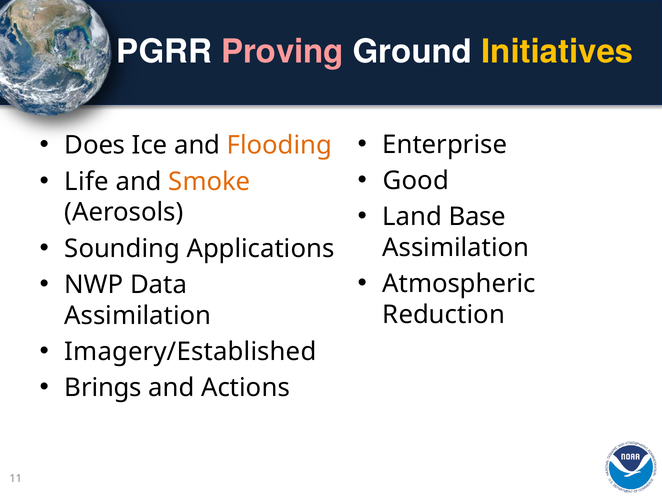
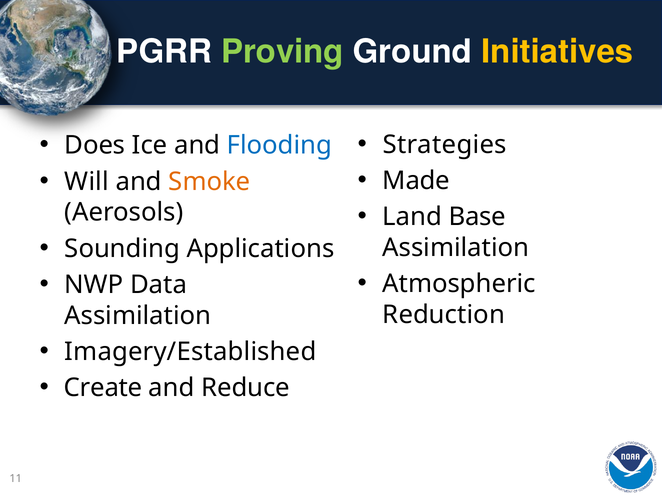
Proving colour: pink -> light green
Enterprise: Enterprise -> Strategies
Flooding colour: orange -> blue
Good: Good -> Made
Life: Life -> Will
Brings: Brings -> Create
Actions: Actions -> Reduce
